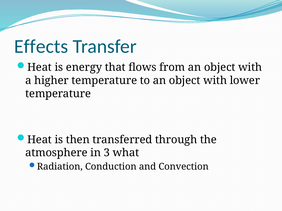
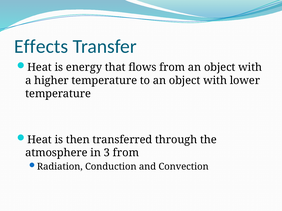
3 what: what -> from
